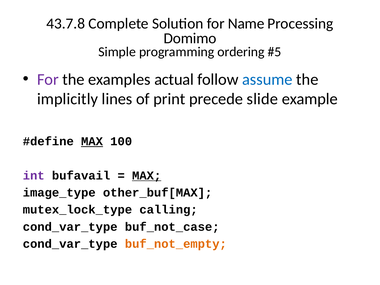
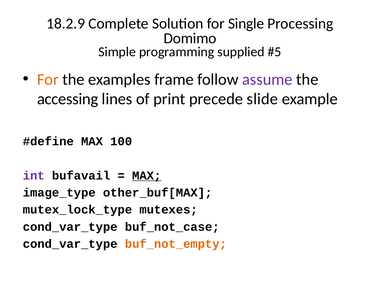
43.7.8: 43.7.8 -> 18.2.9
Name: Name -> Single
ordering: ordering -> supplied
For at (48, 79) colour: purple -> orange
actual: actual -> frame
assume colour: blue -> purple
implicitly: implicitly -> accessing
MAX at (92, 141) underline: present -> none
calling: calling -> mutexes
